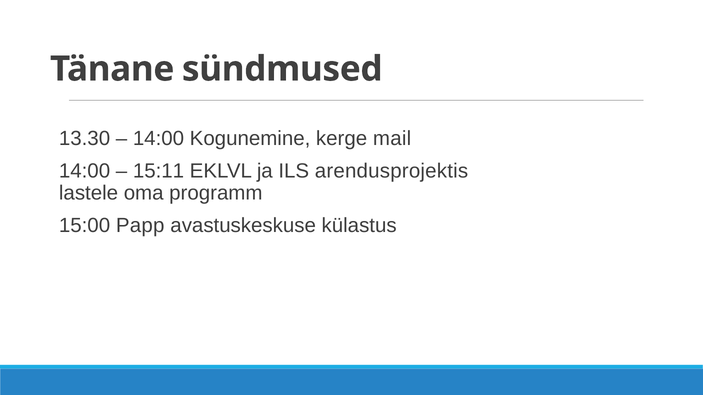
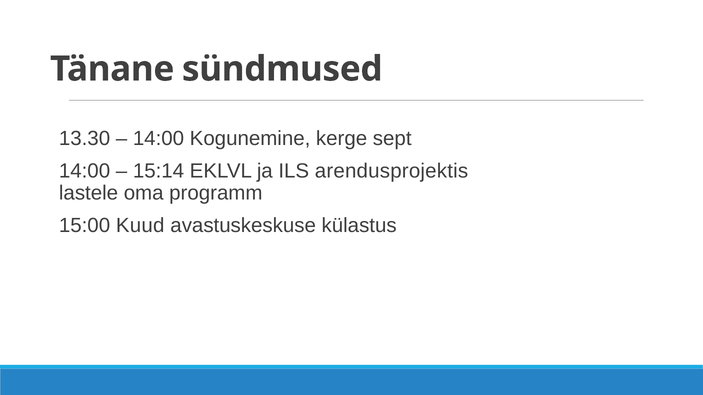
mail: mail -> sept
15:11: 15:11 -> 15:14
Papp: Papp -> Kuud
